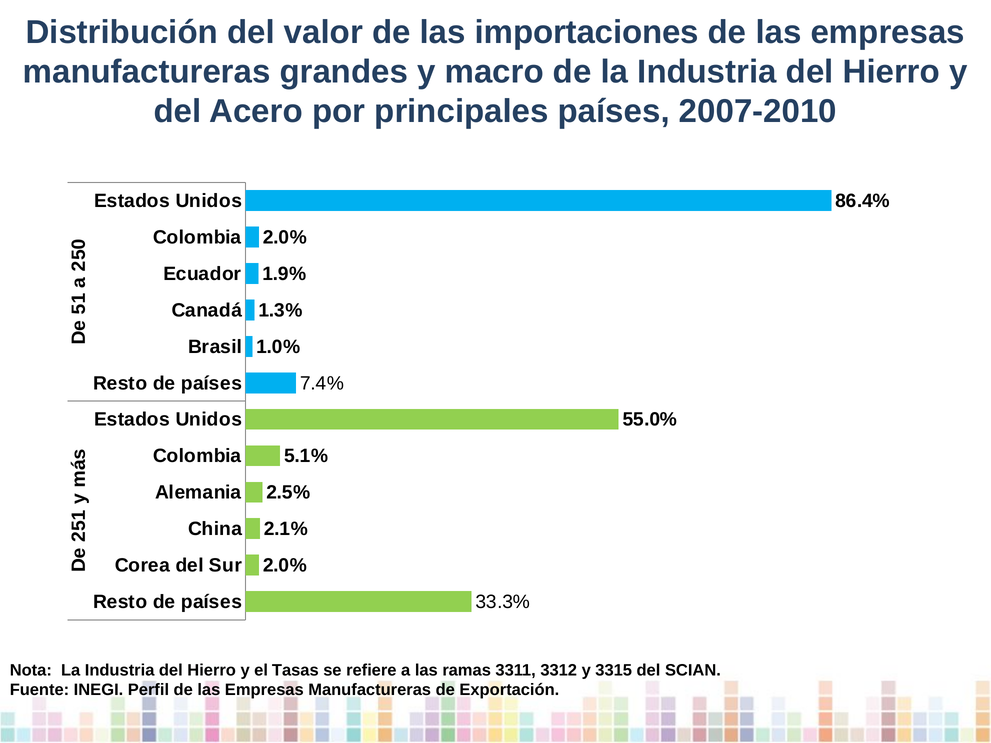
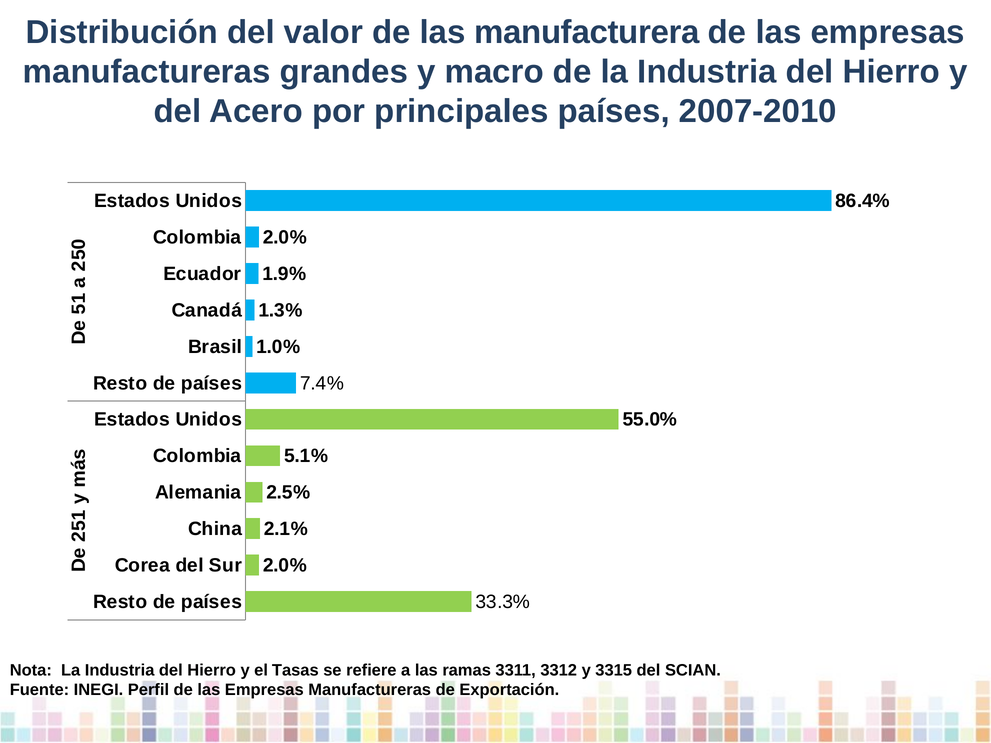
importaciones: importaciones -> manufacturera
